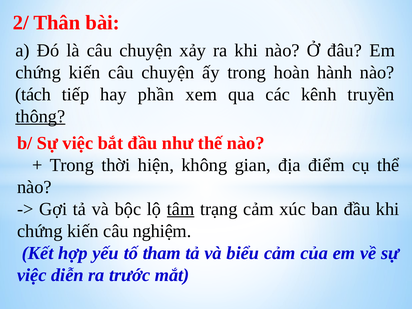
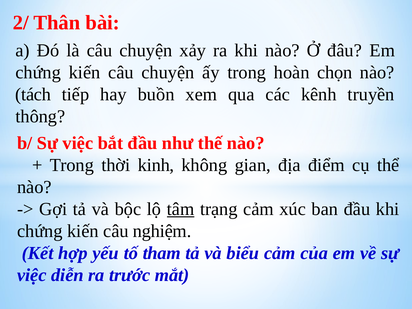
hành: hành -> chọn
phần: phần -> buồn
thông underline: present -> none
hiện: hiện -> kinh
